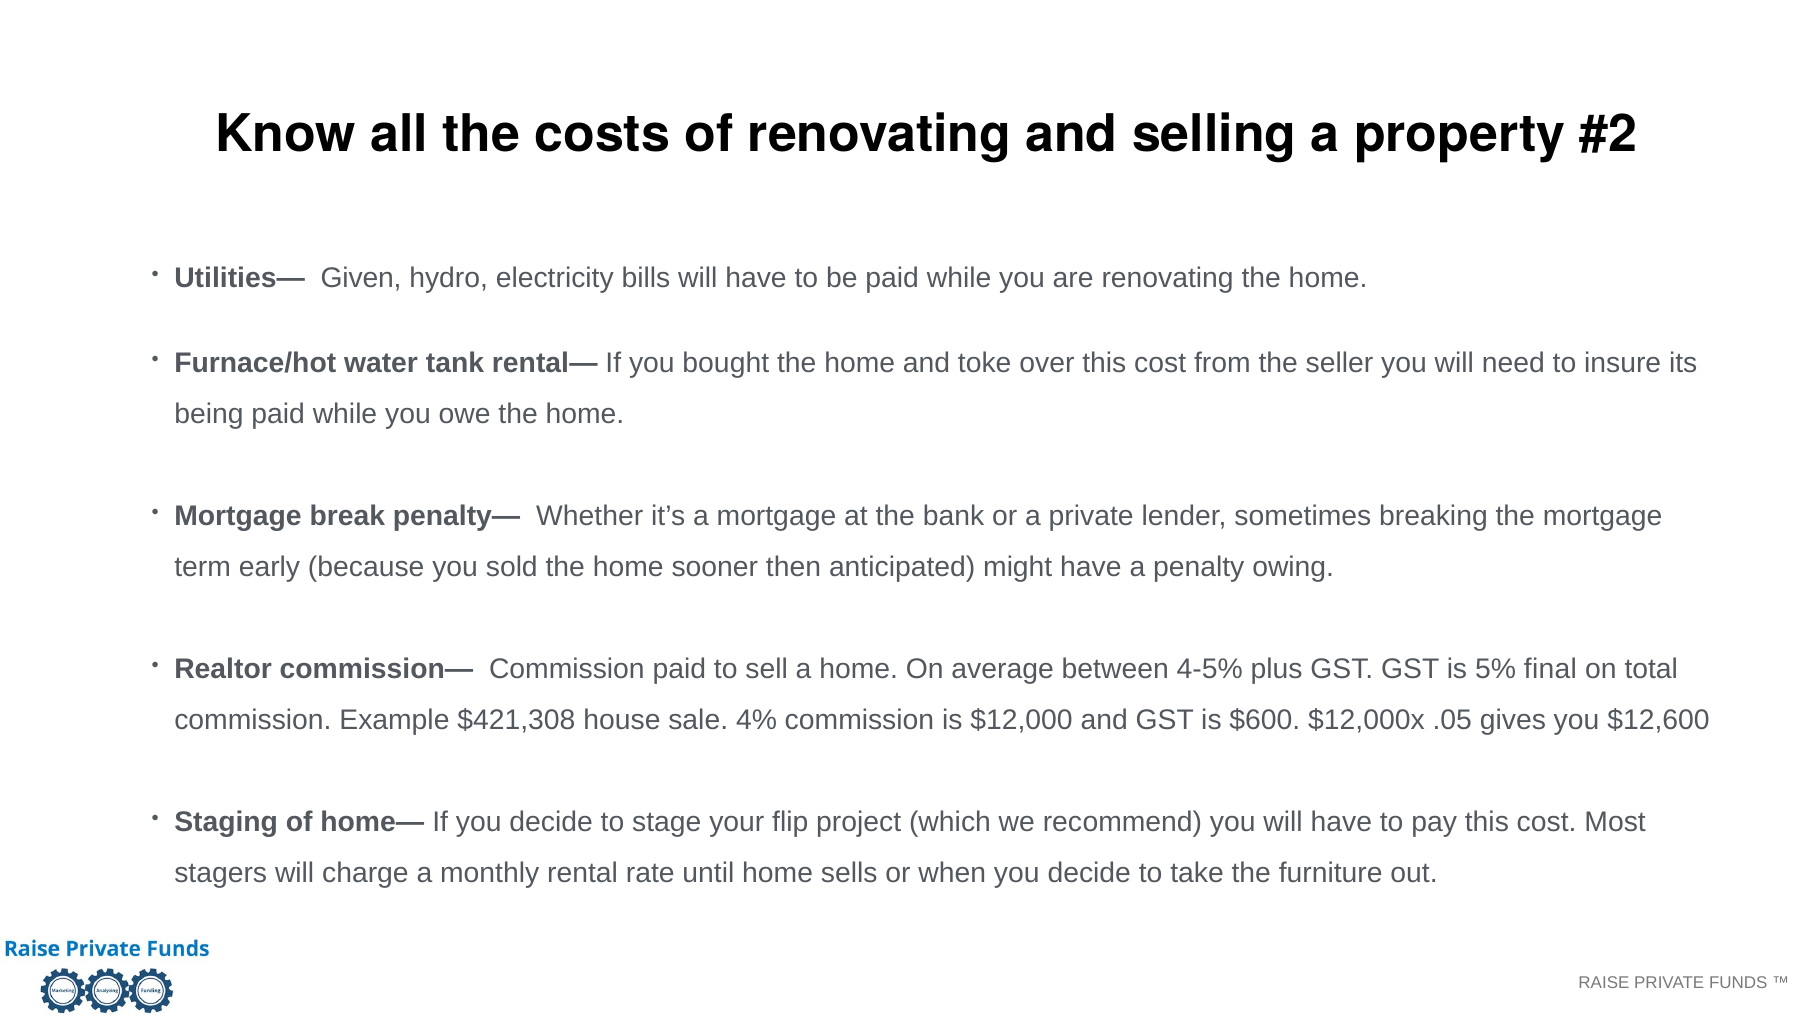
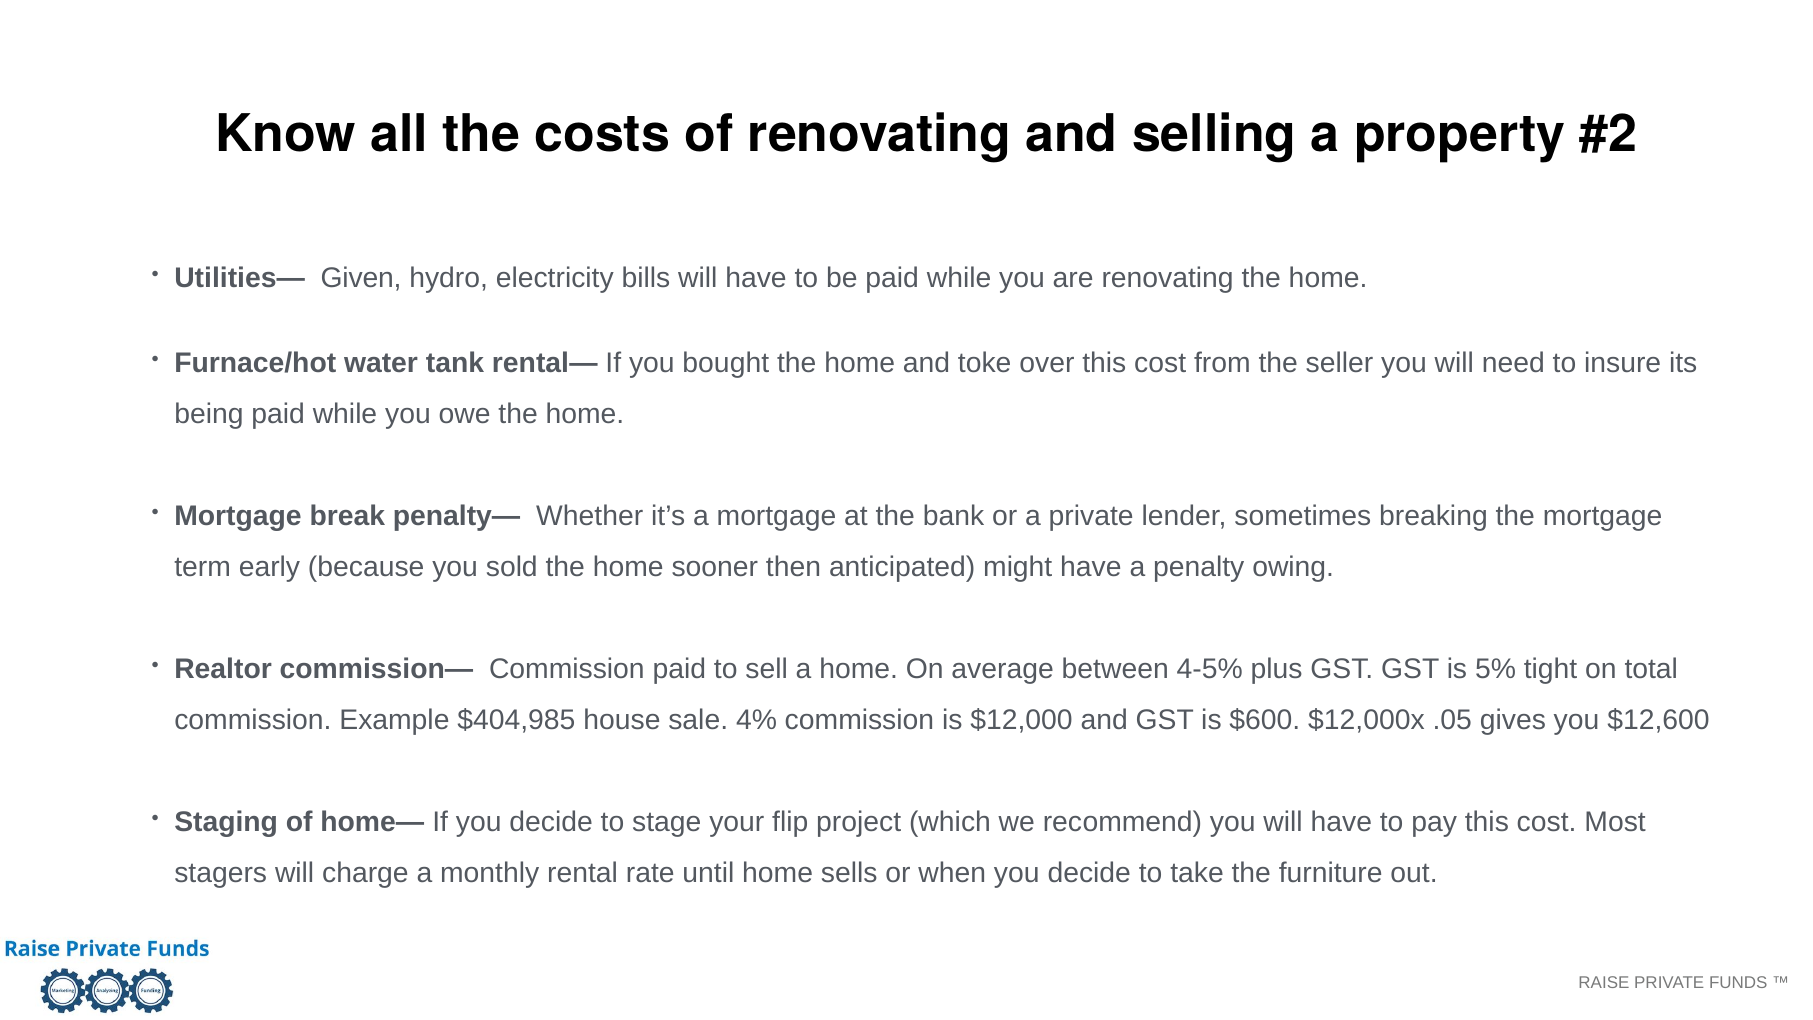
final: final -> tight
$421,308: $421,308 -> $404,985
